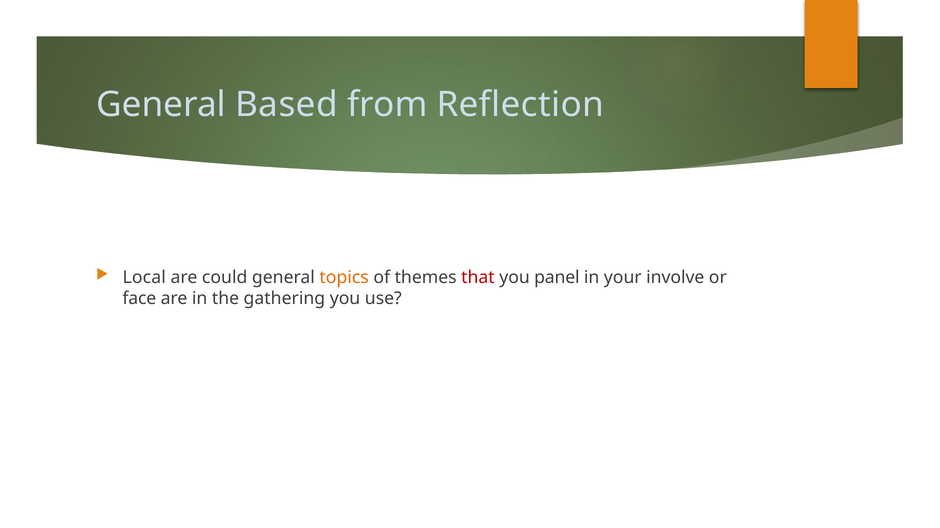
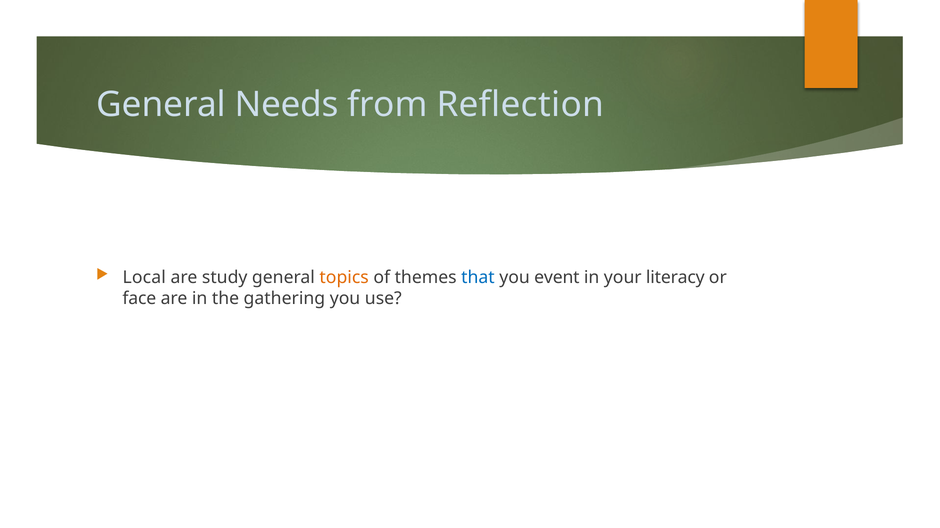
Based: Based -> Needs
could: could -> study
that colour: red -> blue
panel: panel -> event
involve: involve -> literacy
